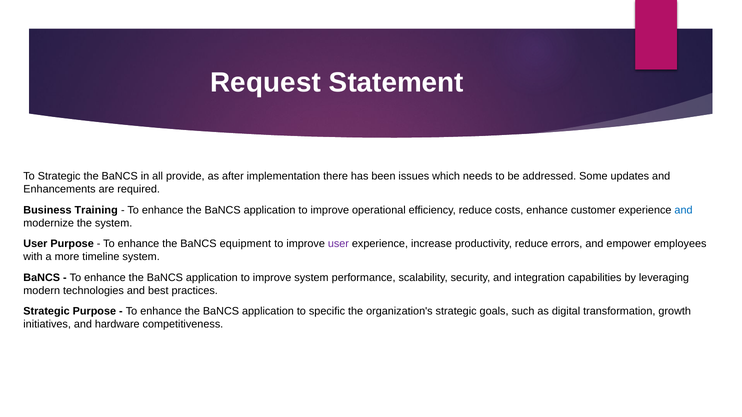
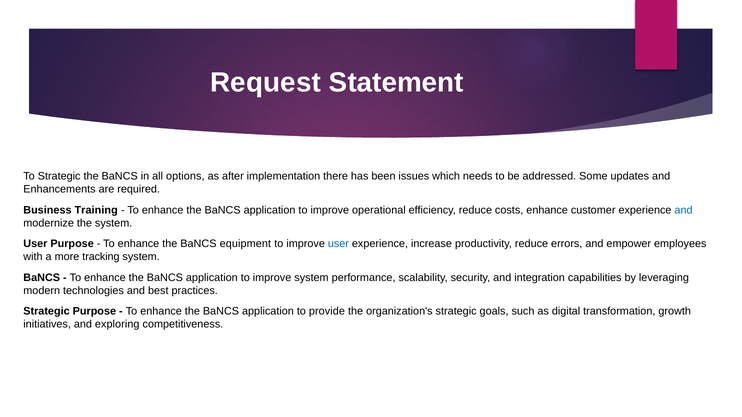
provide: provide -> options
user at (338, 244) colour: purple -> blue
timeline: timeline -> tracking
specific: specific -> provide
hardware: hardware -> exploring
